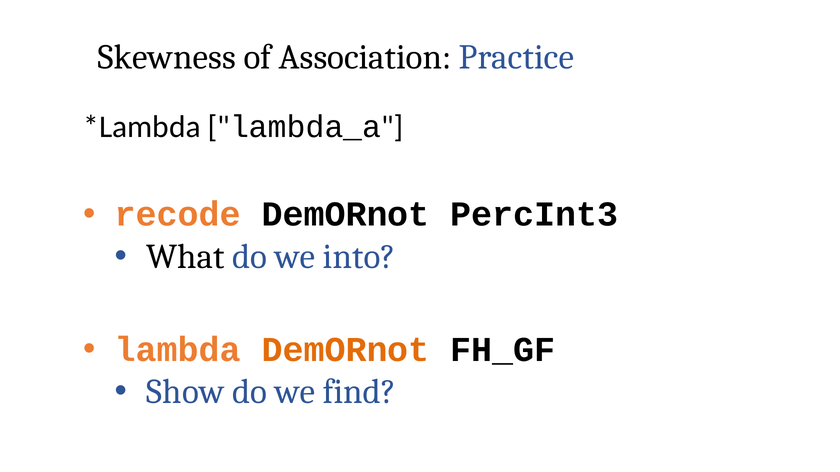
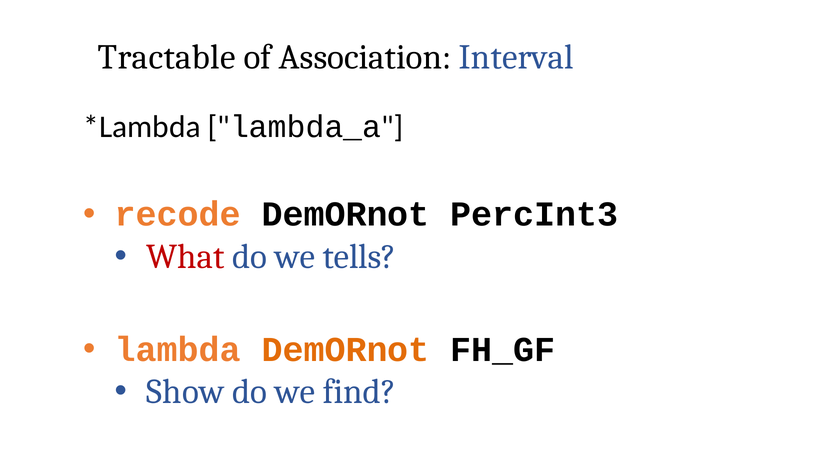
Skewness: Skewness -> Tractable
Practice: Practice -> Interval
What colour: black -> red
into: into -> tells
